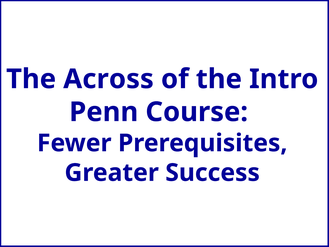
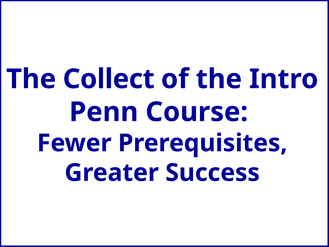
Across: Across -> Collect
